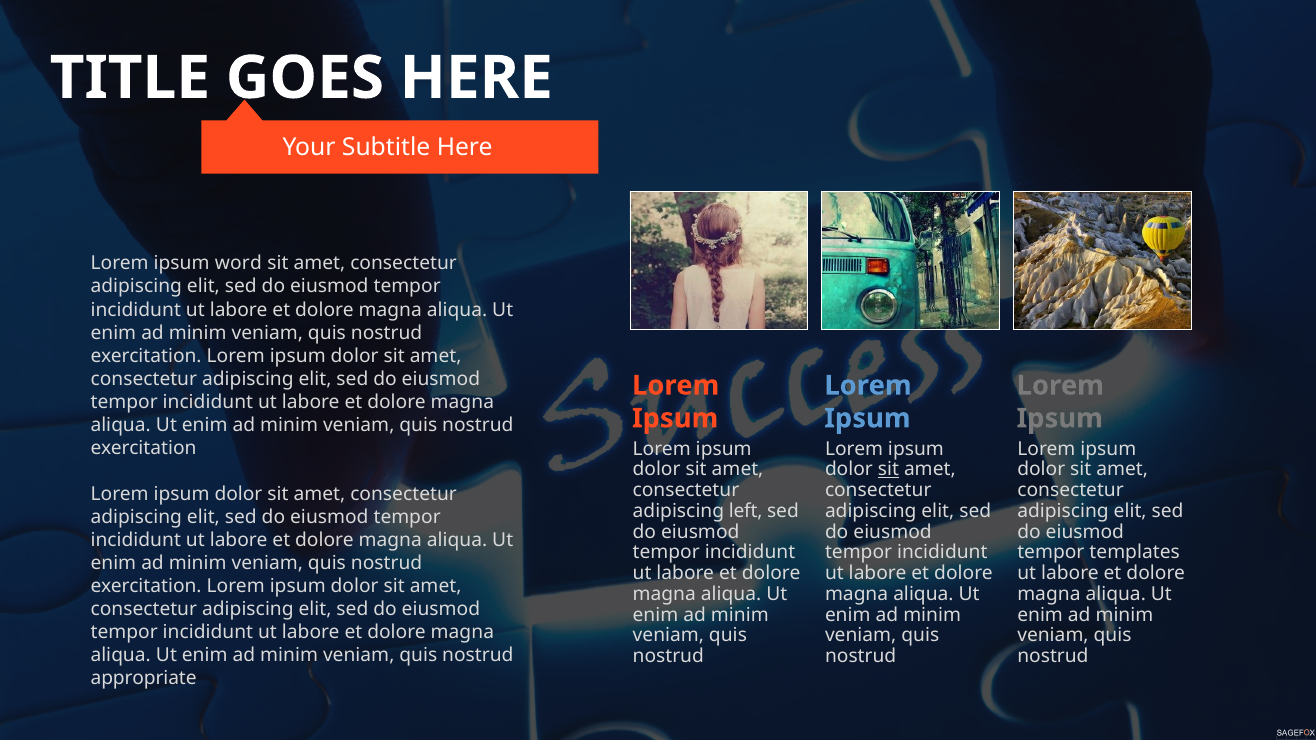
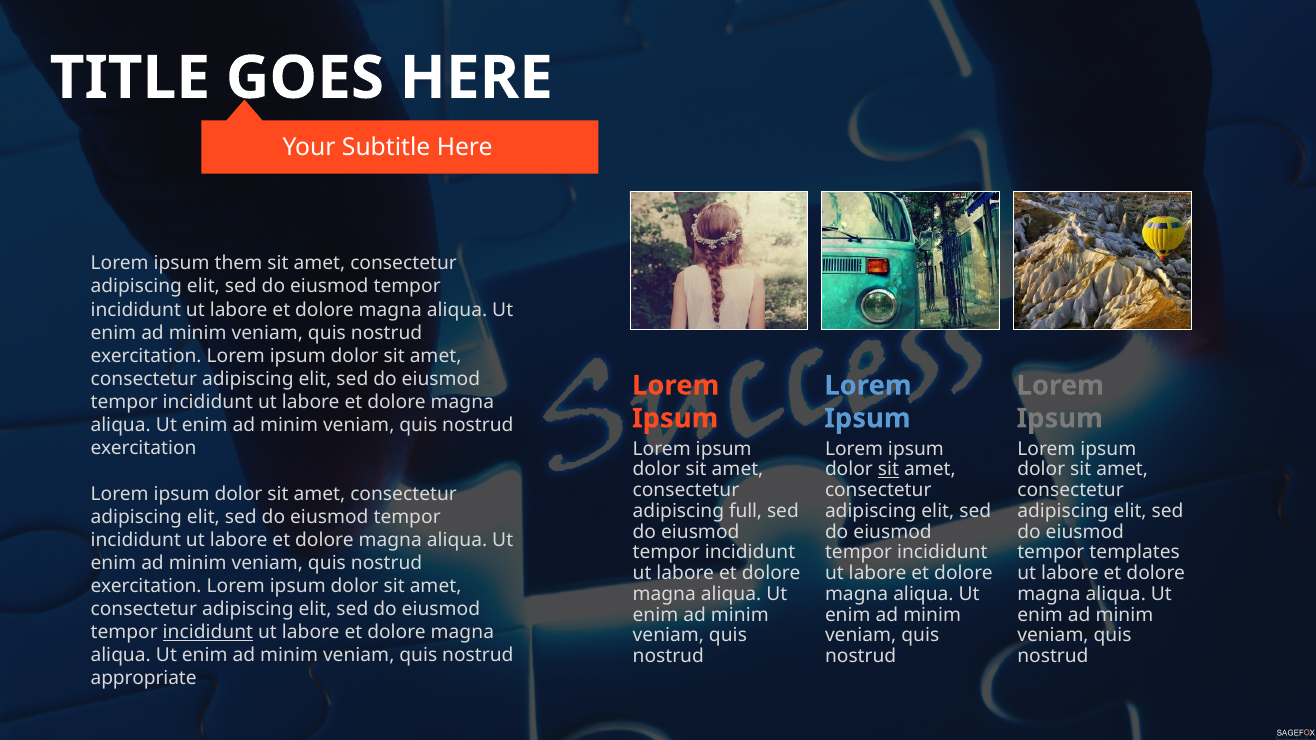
word: word -> them
left: left -> full
incididunt at (208, 632) underline: none -> present
